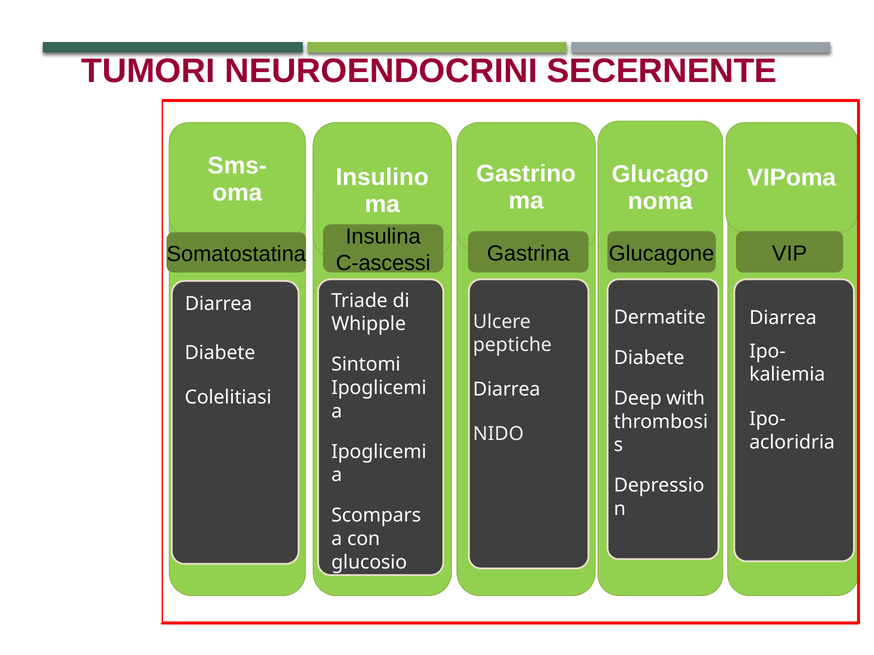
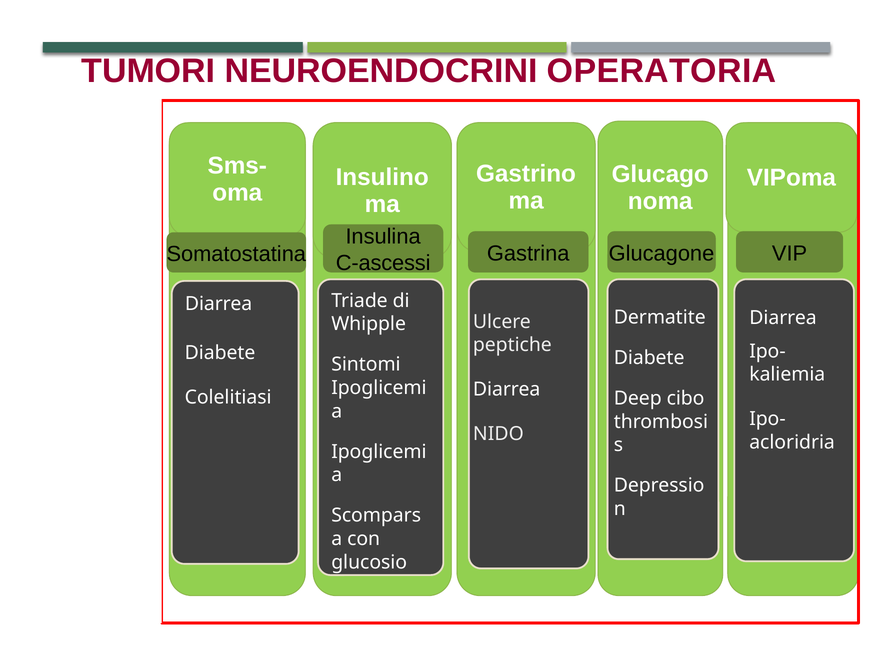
SECERNENTE: SECERNENTE -> OPERATORIA
with: with -> cibo
